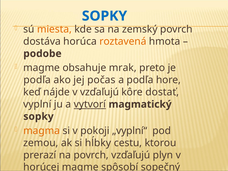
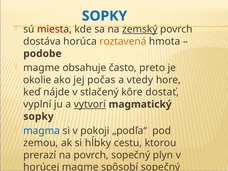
miesta colour: orange -> red
zemský underline: none -> present
mrak: mrak -> často
podľa at (37, 80): podľa -> okolie
a podľa: podľa -> vtedy
v vzďaľujú: vzďaľujú -> stlačený
magma colour: orange -> blue
„vyplní“: „vyplní“ -> „podľa“
povrch vzďaľujú: vzďaľujú -> sopečný
